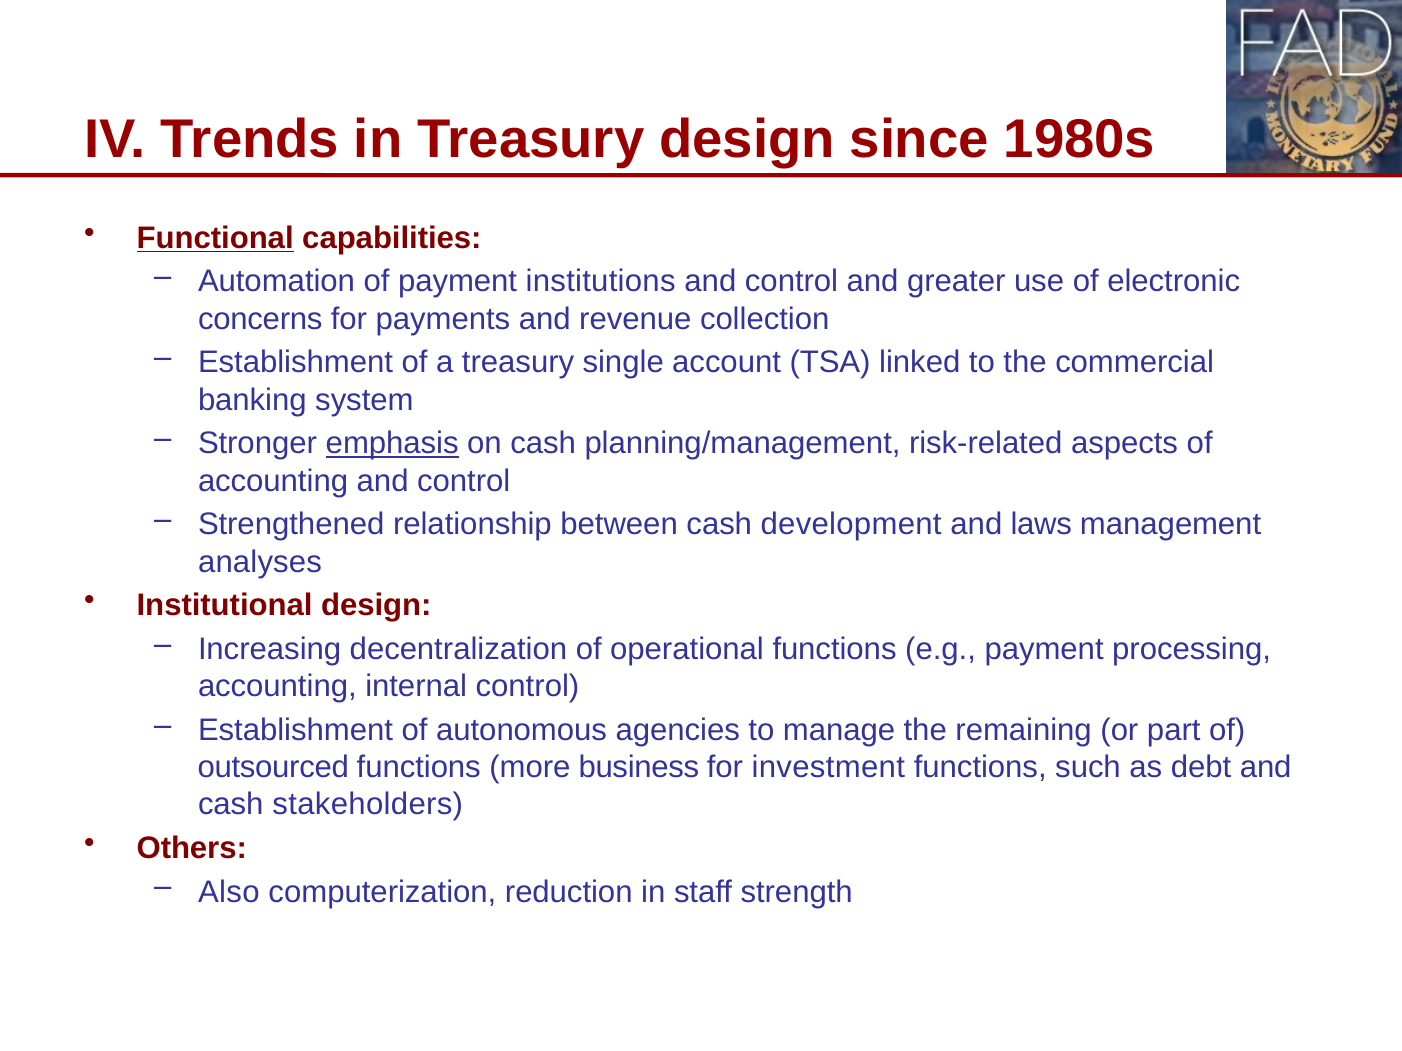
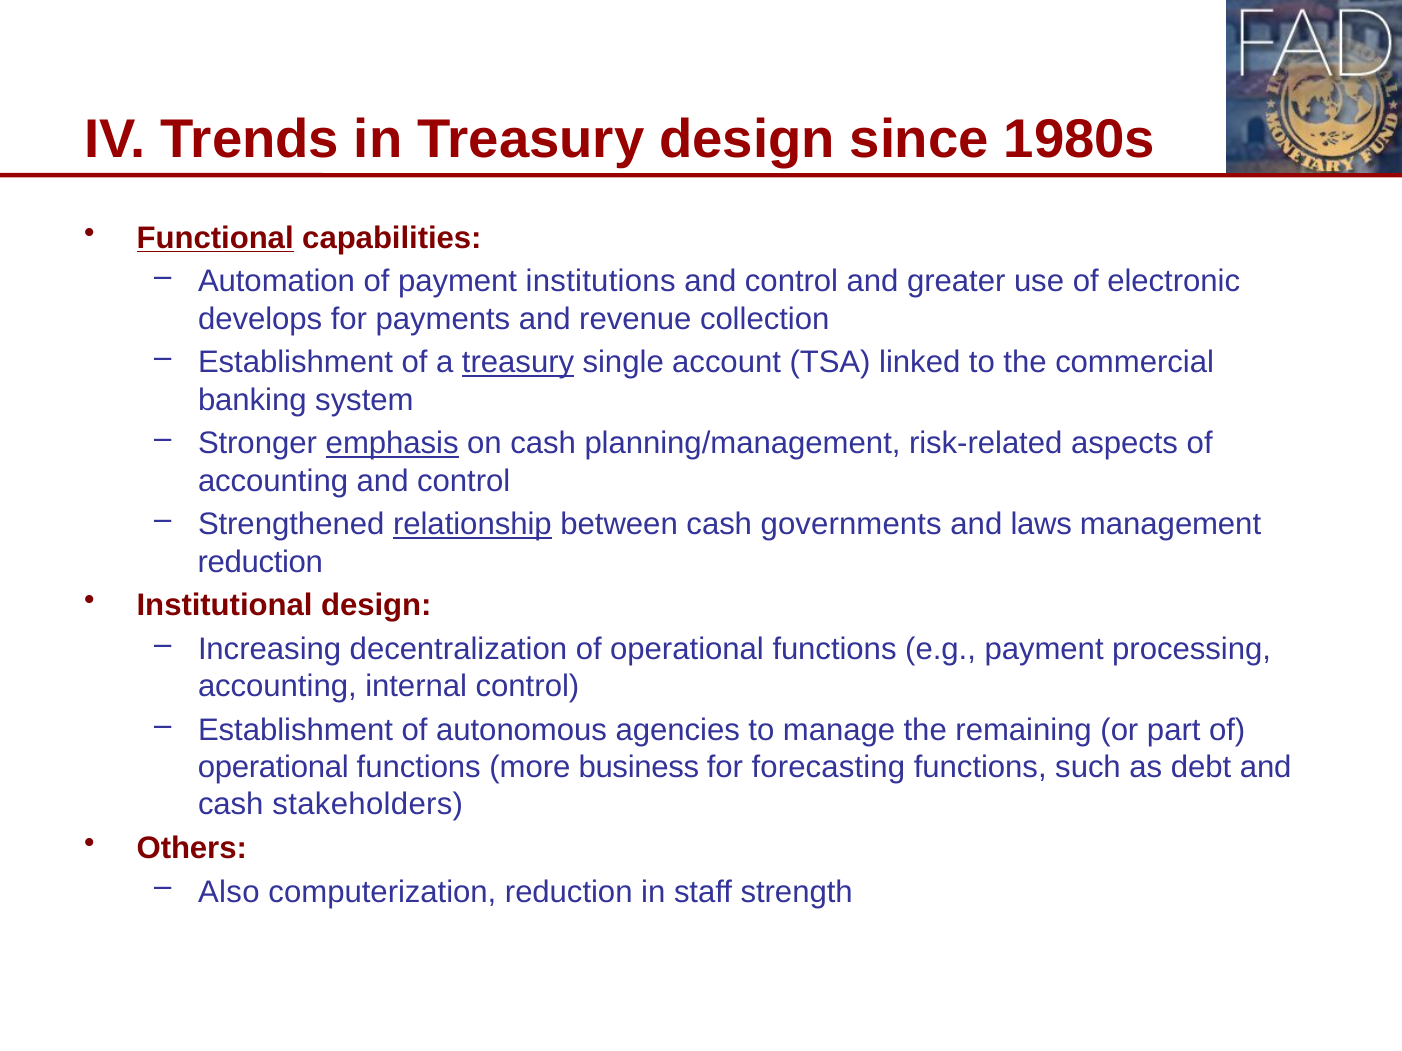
concerns: concerns -> develops
treasury at (518, 363) underline: none -> present
relationship underline: none -> present
development: development -> governments
analyses at (260, 562): analyses -> reduction
outsourced at (273, 768): outsourced -> operational
investment: investment -> forecasting
